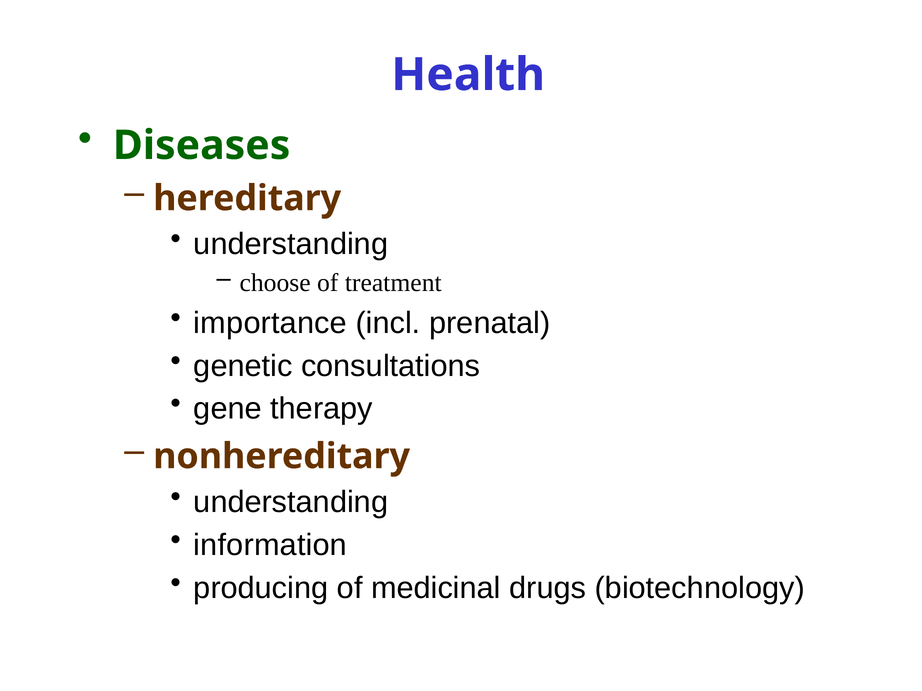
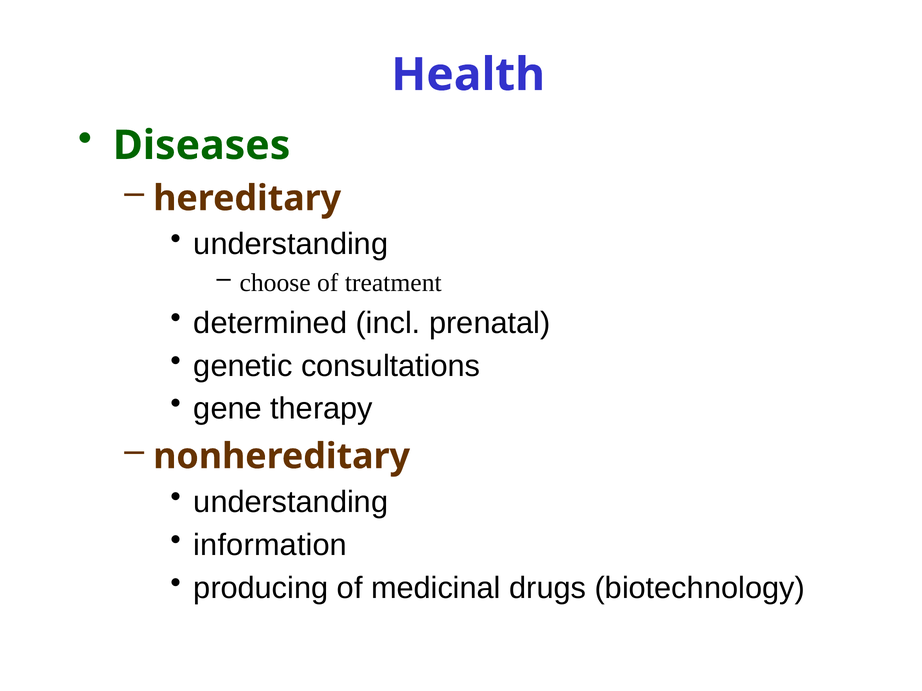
importance: importance -> determined
